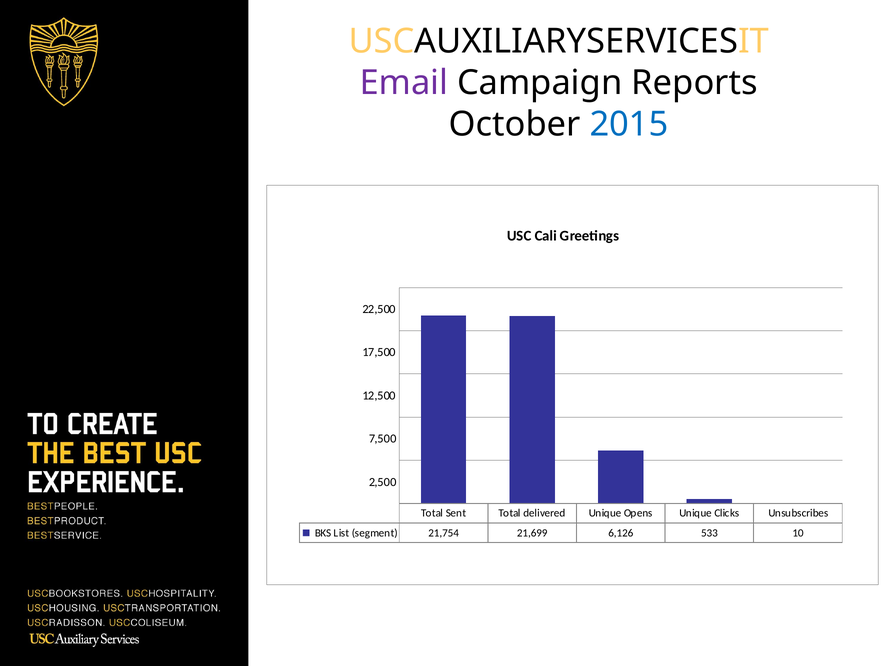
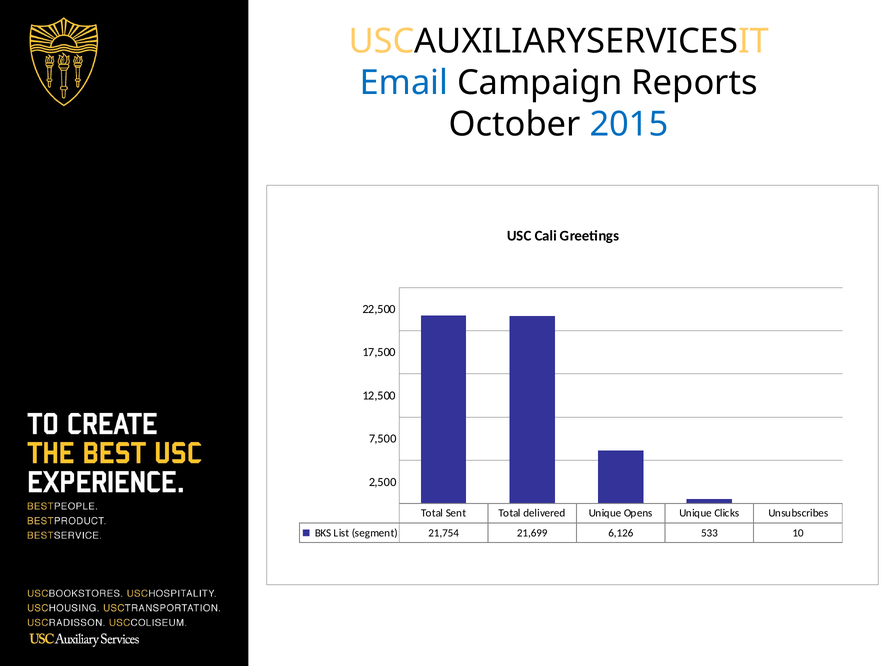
Email colour: purple -> blue
